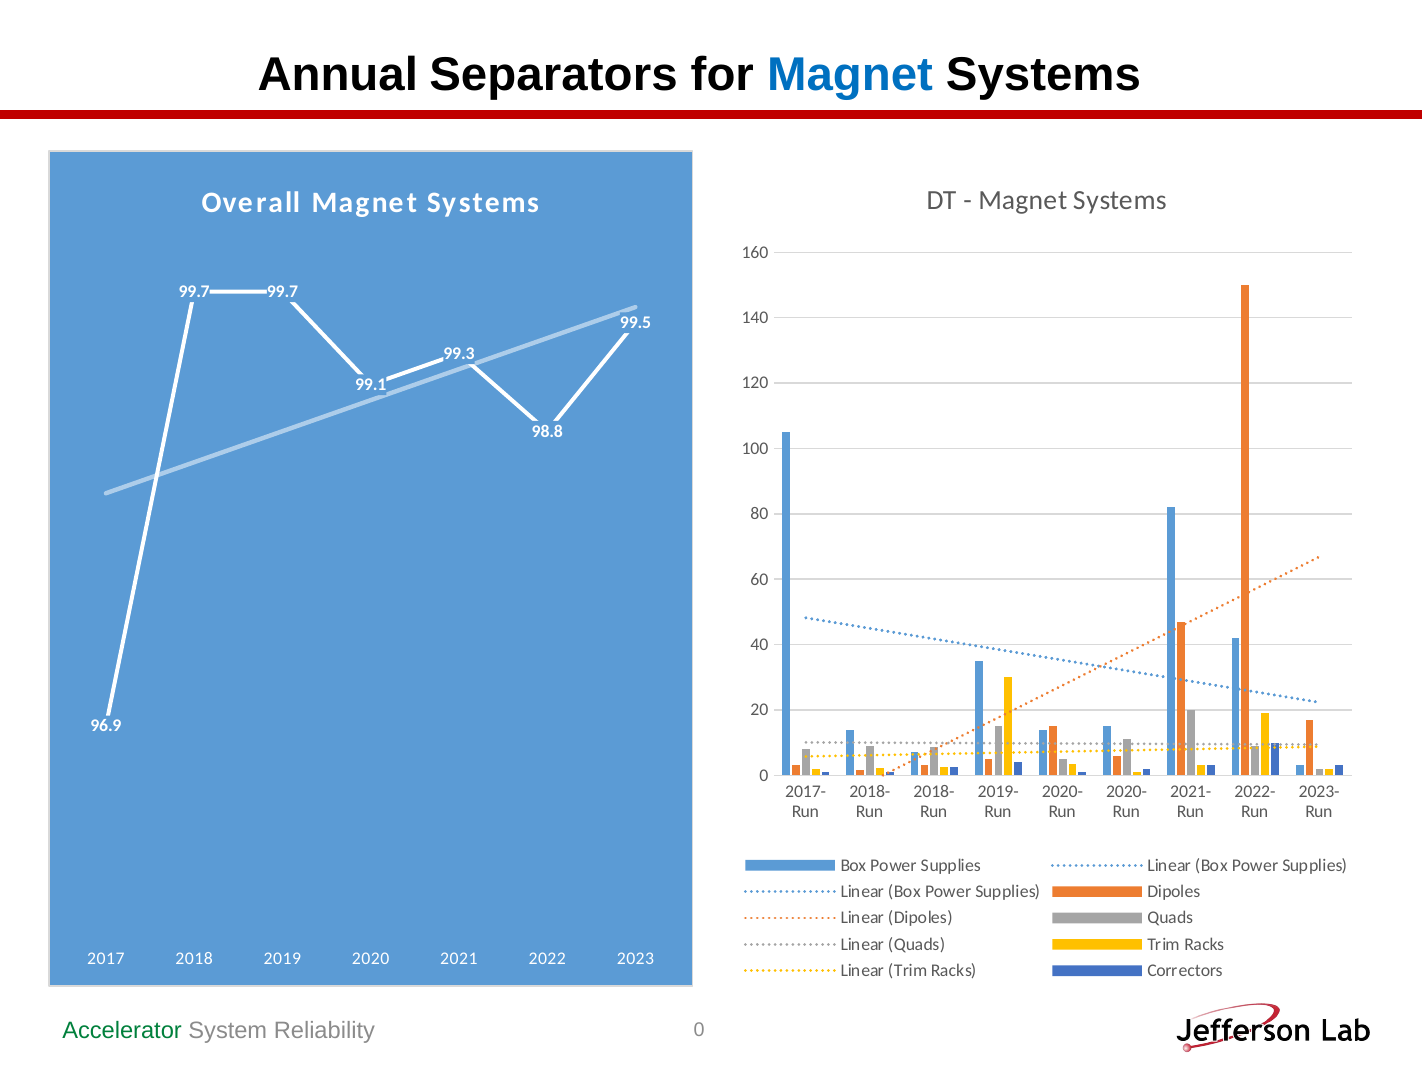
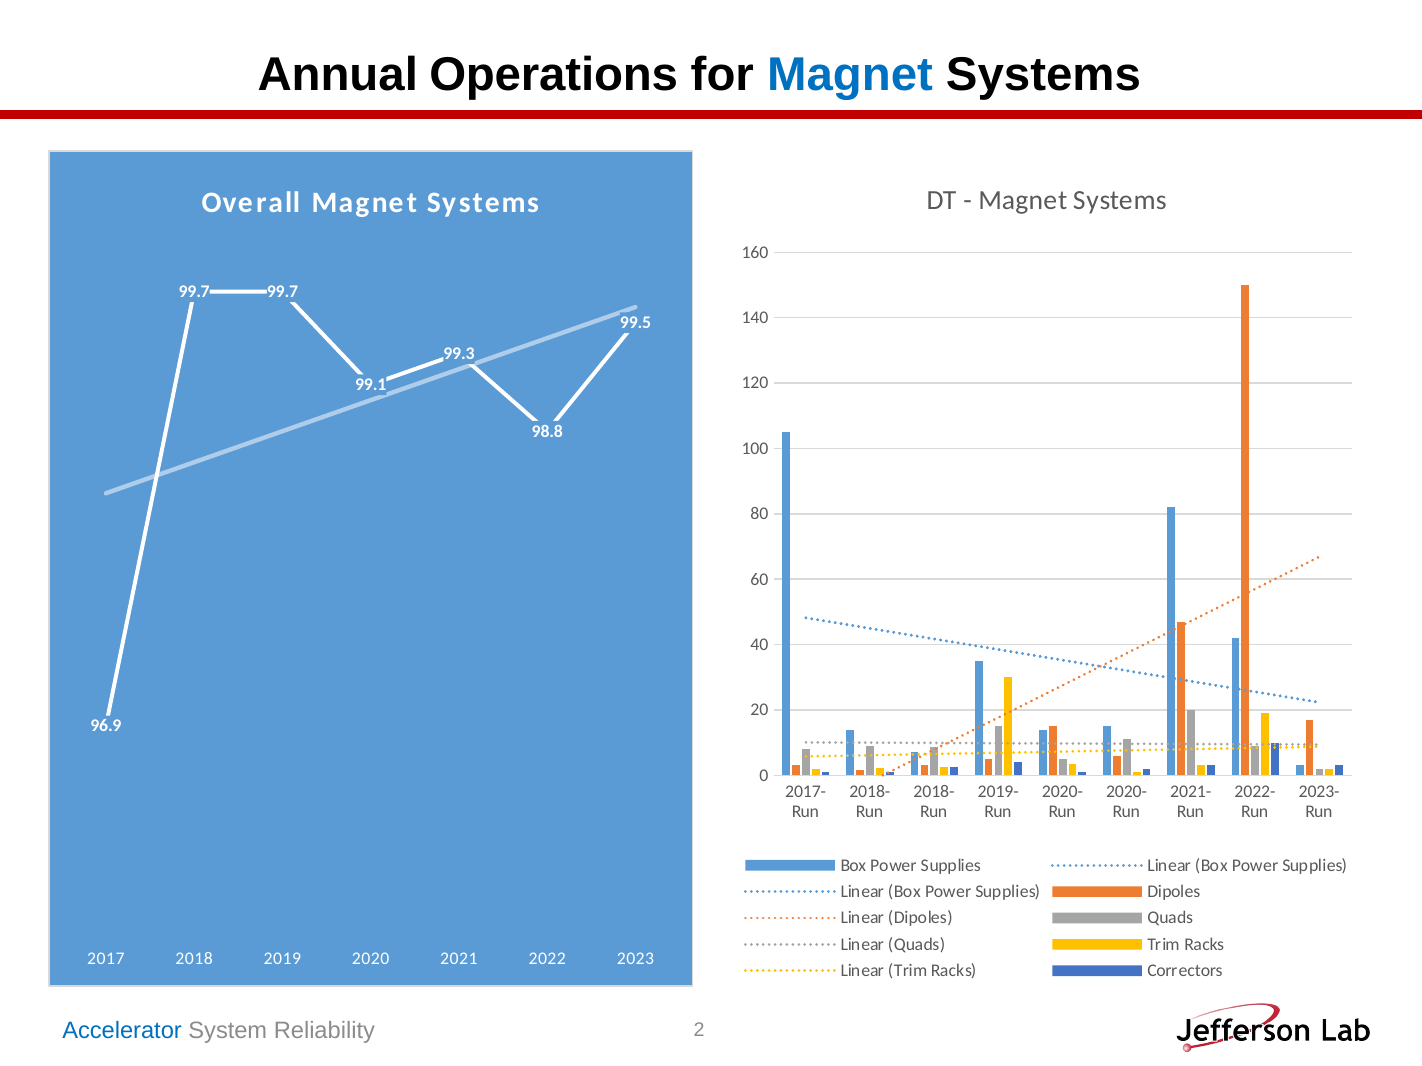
Separators: Separators -> Operations
Accelerator colour: green -> blue
Reliability 0: 0 -> 2
